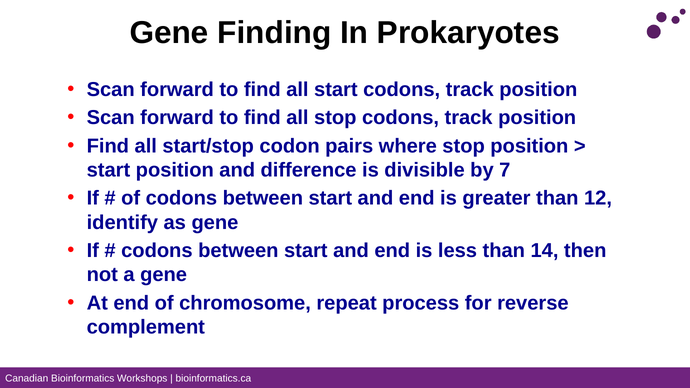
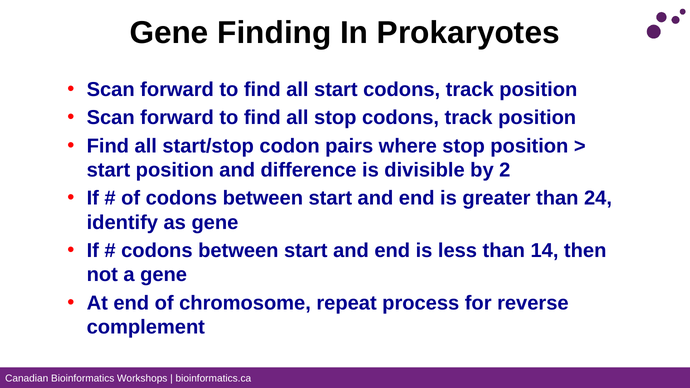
7: 7 -> 2
12: 12 -> 24
